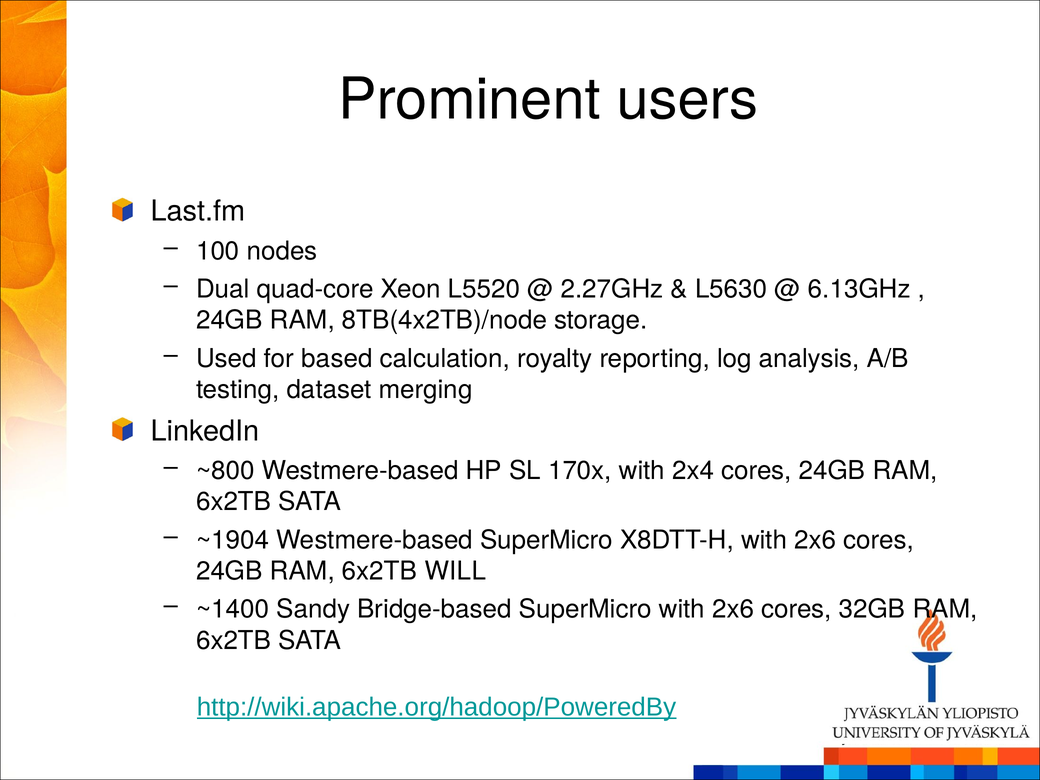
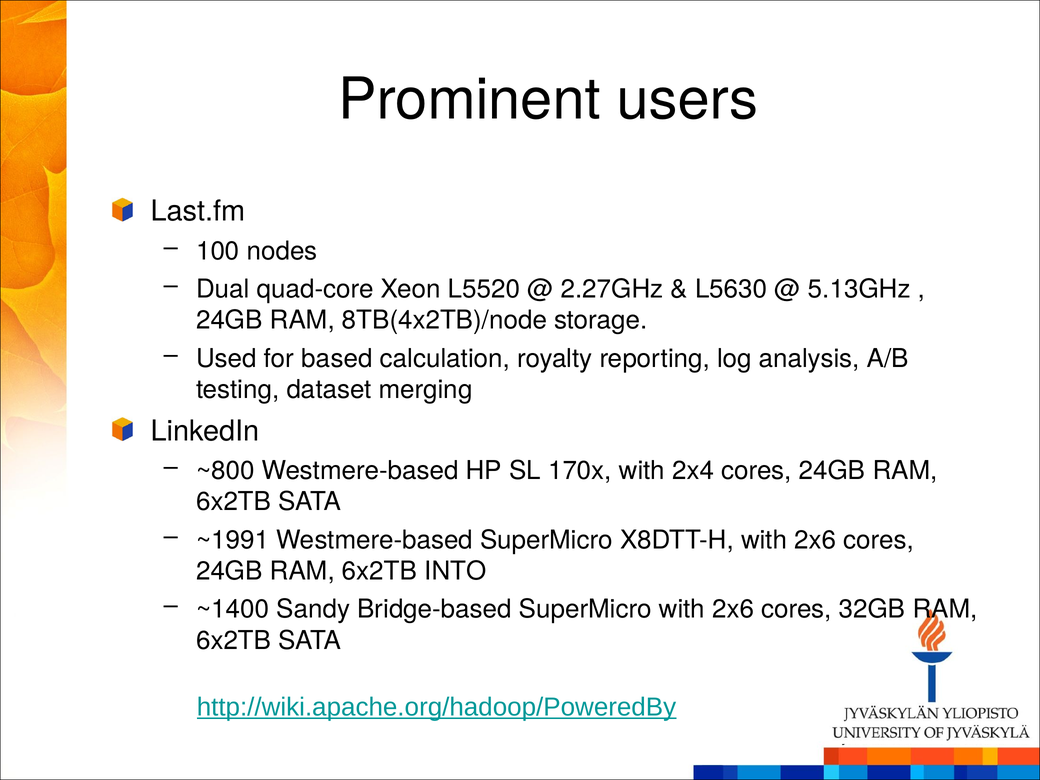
6.13GHz: 6.13GHz -> 5.13GHz
~1904: ~1904 -> ~1991
WILL: WILL -> INTO
